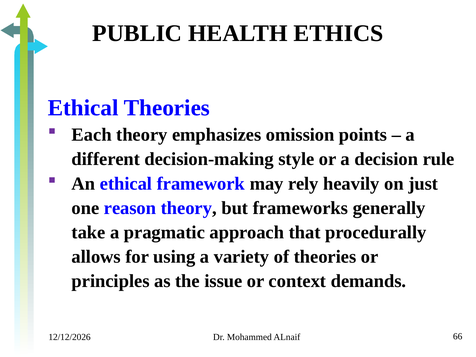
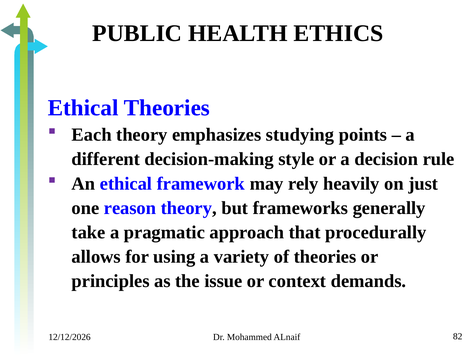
omission: omission -> studying
66: 66 -> 82
